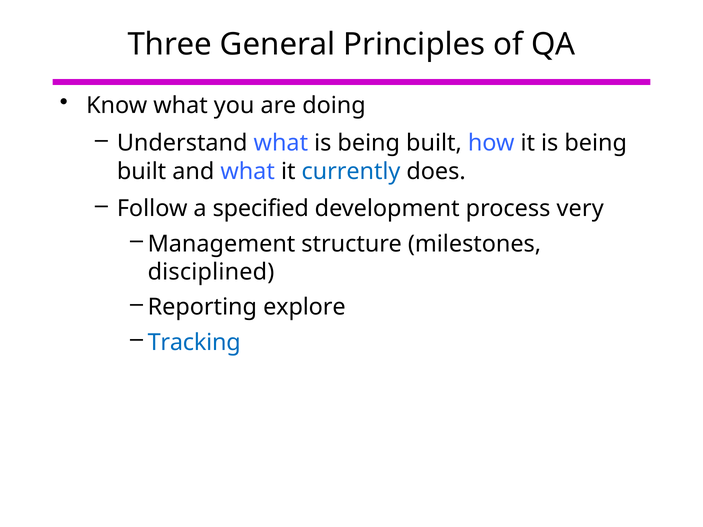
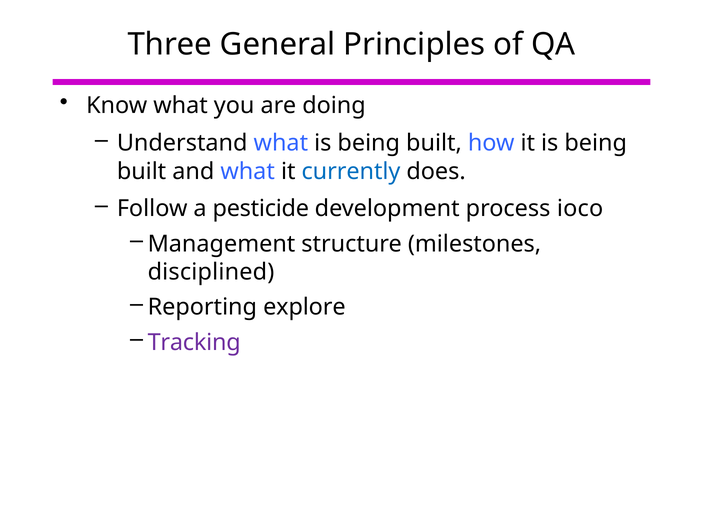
specified: specified -> pesticide
very: very -> ioco
Tracking colour: blue -> purple
